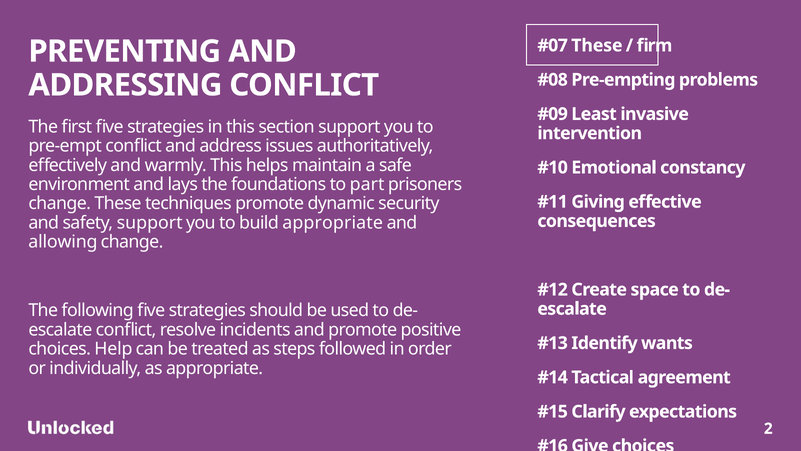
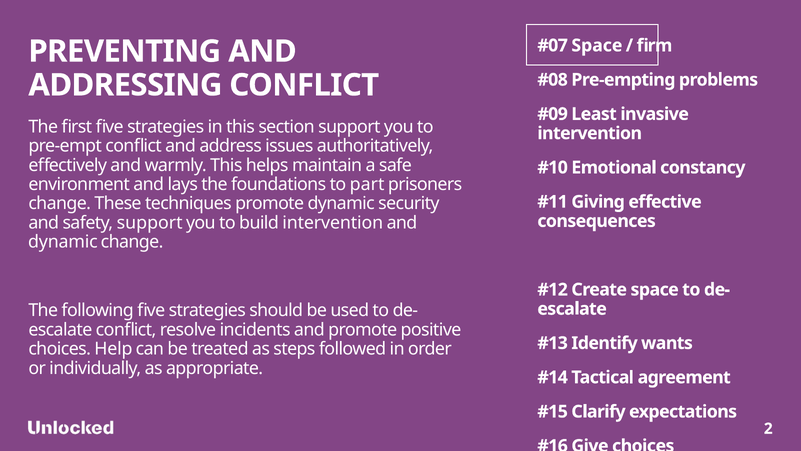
These at (597, 45): These -> Space
build appropriate: appropriate -> intervention
allowing at (63, 242): allowing -> dynamic
